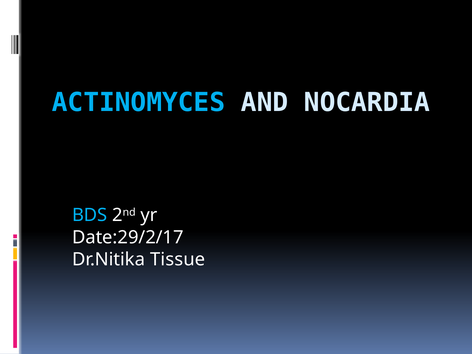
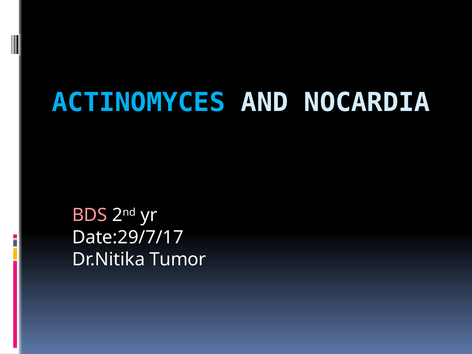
BDS colour: light blue -> pink
Date:29/2/17: Date:29/2/17 -> Date:29/7/17
Tissue: Tissue -> Tumor
